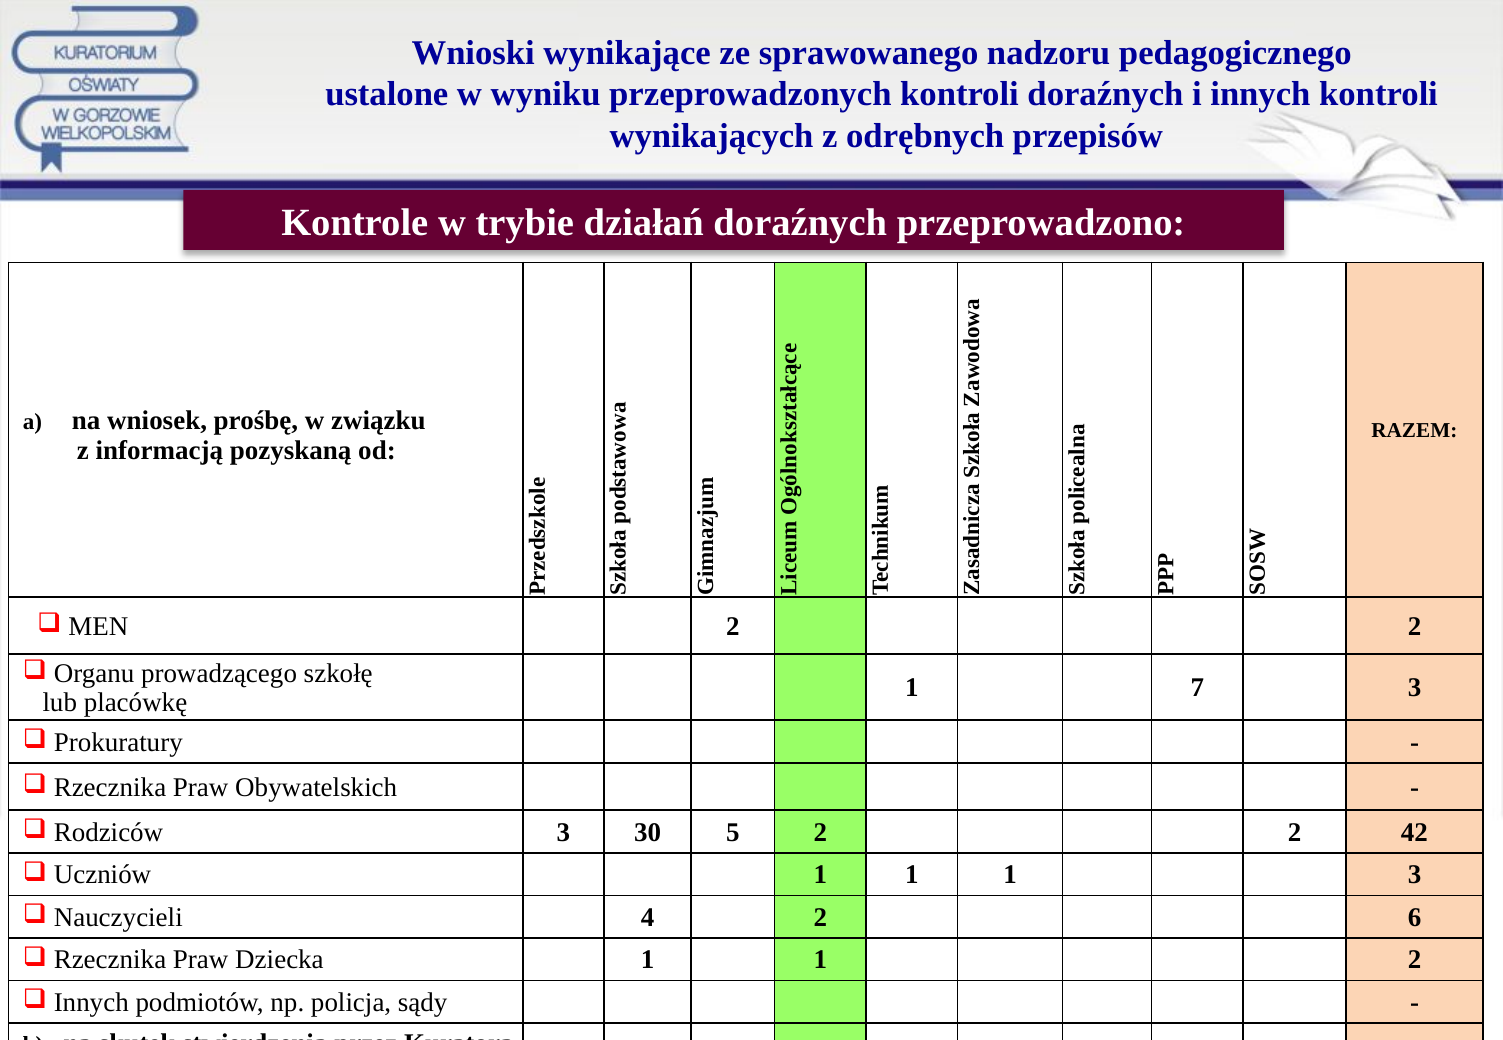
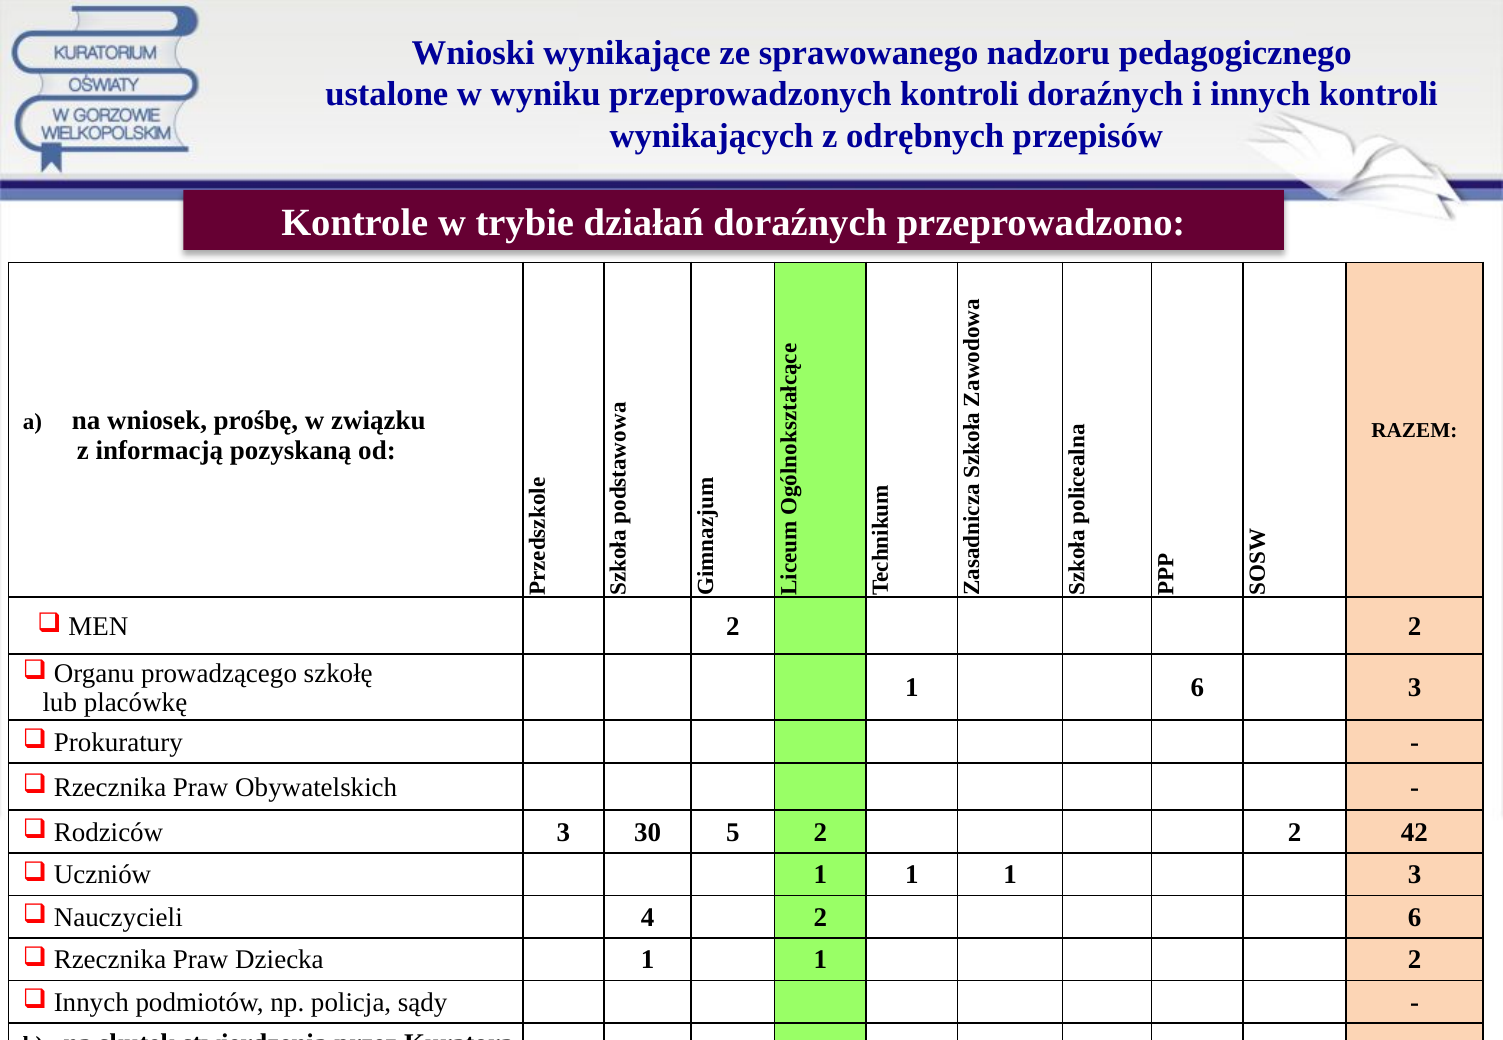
1 7: 7 -> 6
